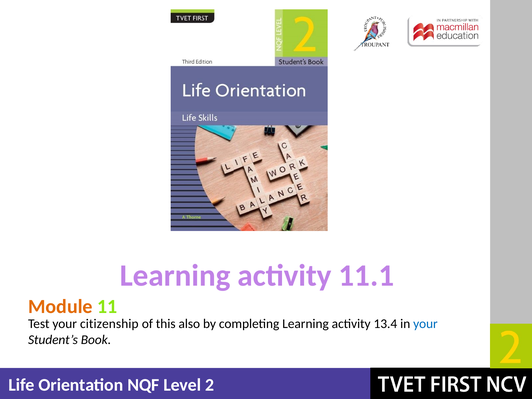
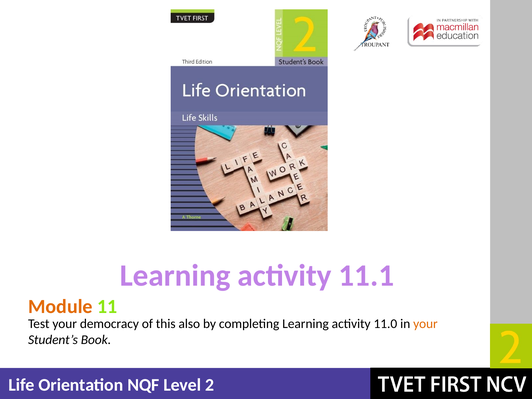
citizenship: citizenship -> democracy
13.4: 13.4 -> 11.0
your at (425, 324) colour: blue -> orange
